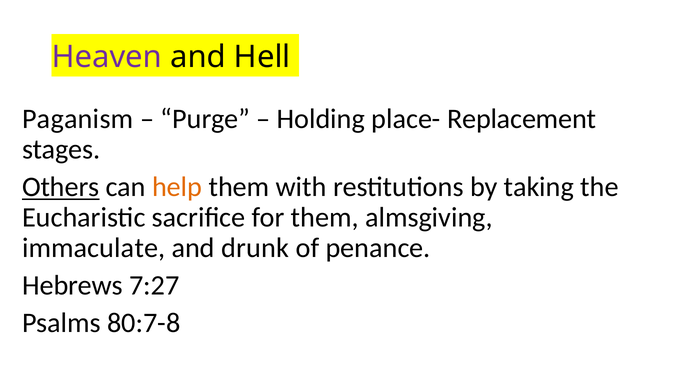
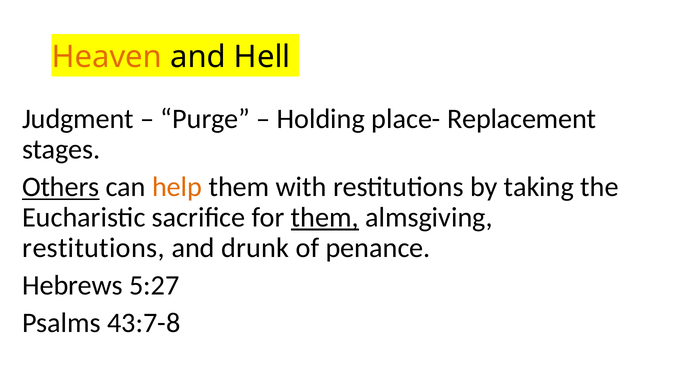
Heaven colour: purple -> orange
Paganism: Paganism -> Judgment
them at (325, 218) underline: none -> present
immaculate at (94, 248): immaculate -> restitutions
7:27: 7:27 -> 5:27
80:7-8: 80:7-8 -> 43:7-8
